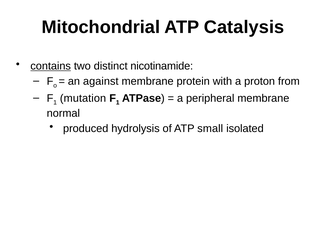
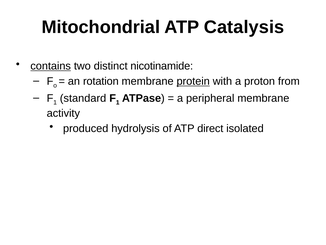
against: against -> rotation
protein underline: none -> present
mutation: mutation -> standard
normal: normal -> activity
small: small -> direct
